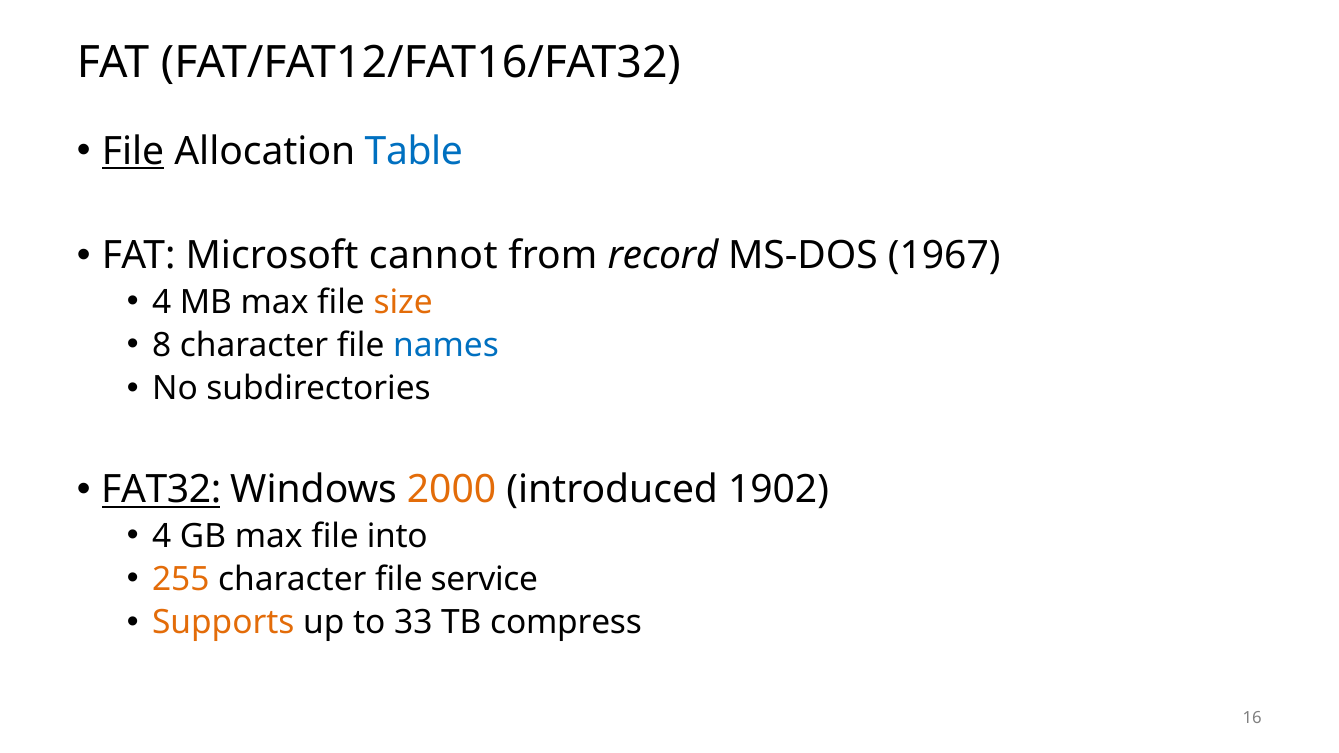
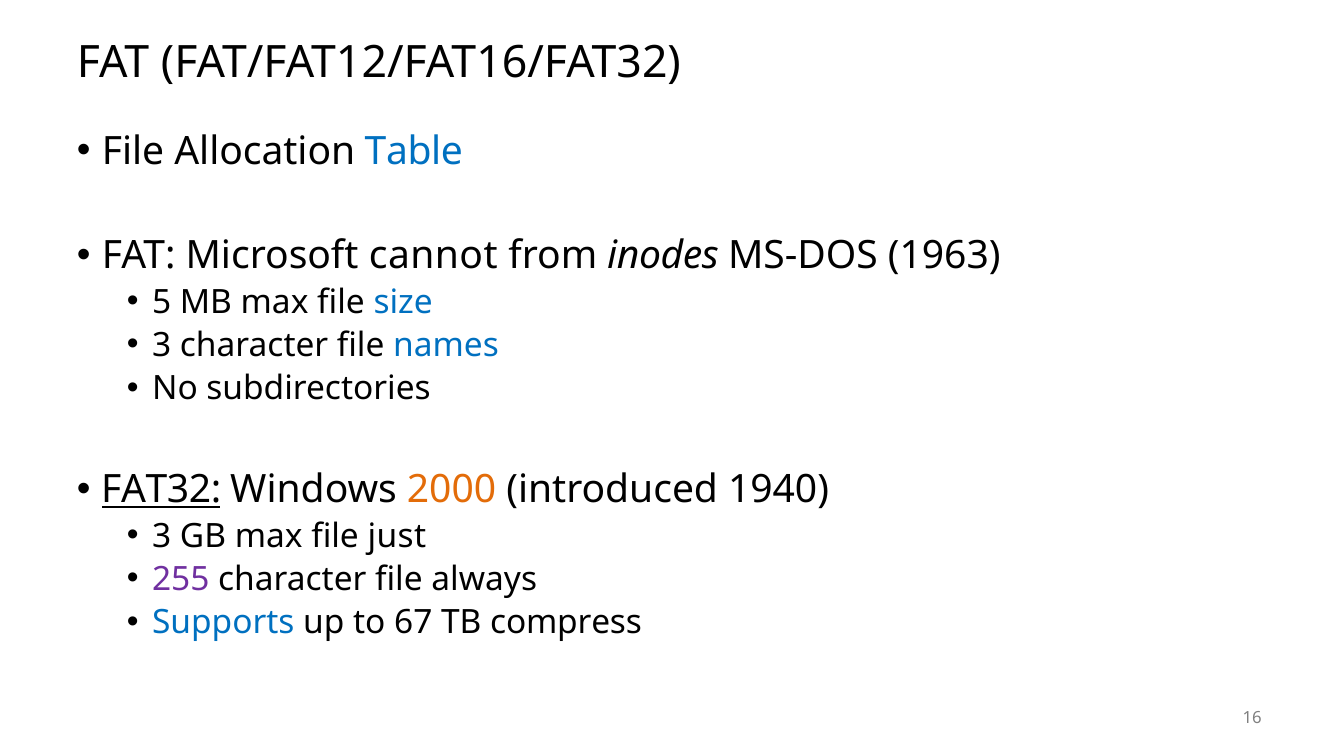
File at (133, 151) underline: present -> none
record: record -> inodes
1967: 1967 -> 1963
4 at (162, 302): 4 -> 5
size colour: orange -> blue
8 at (162, 345): 8 -> 3
1902: 1902 -> 1940
4 at (162, 536): 4 -> 3
into: into -> just
255 colour: orange -> purple
service: service -> always
Supports colour: orange -> blue
33: 33 -> 67
